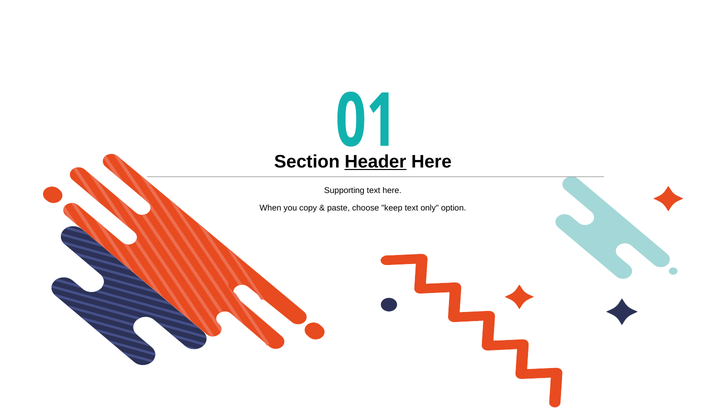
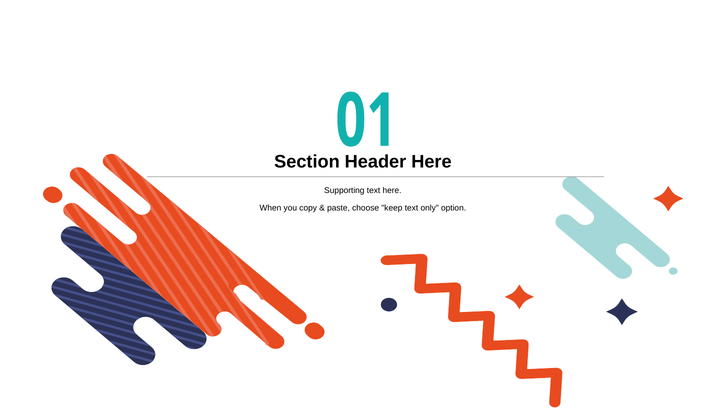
Header underline: present -> none
